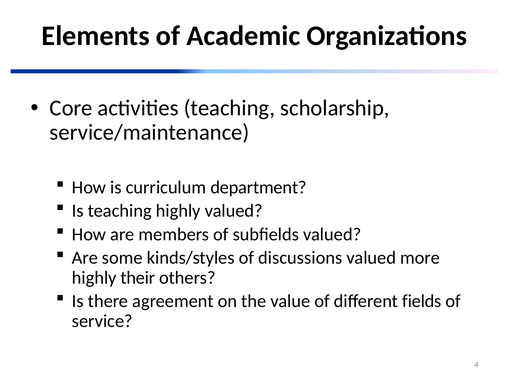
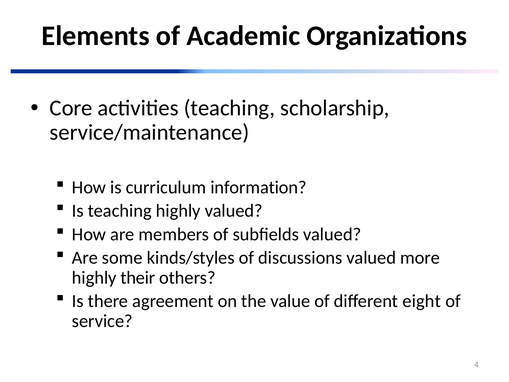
department: department -> information
fields: fields -> eight
